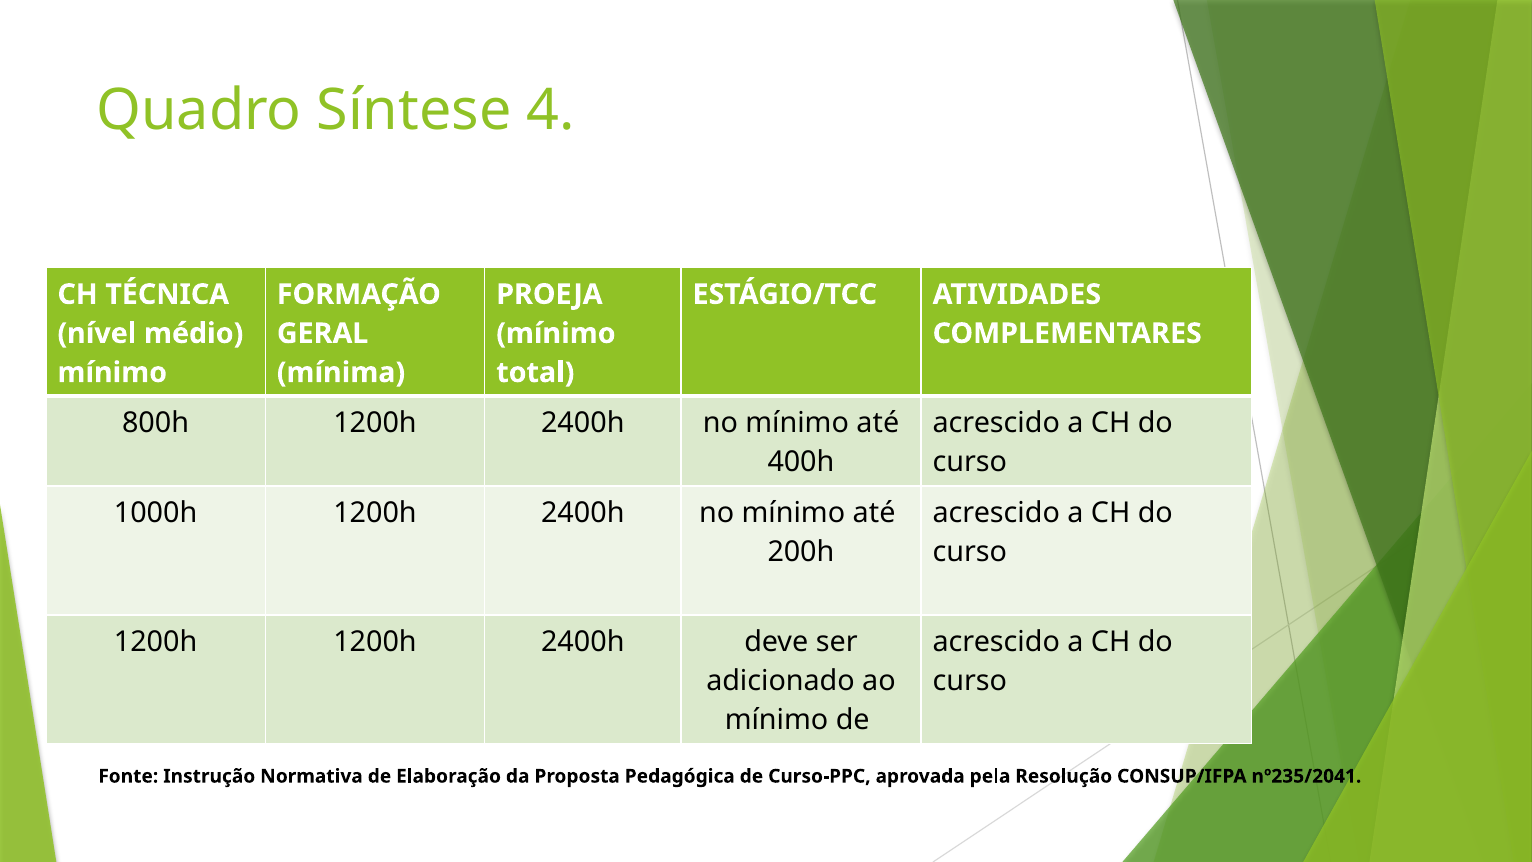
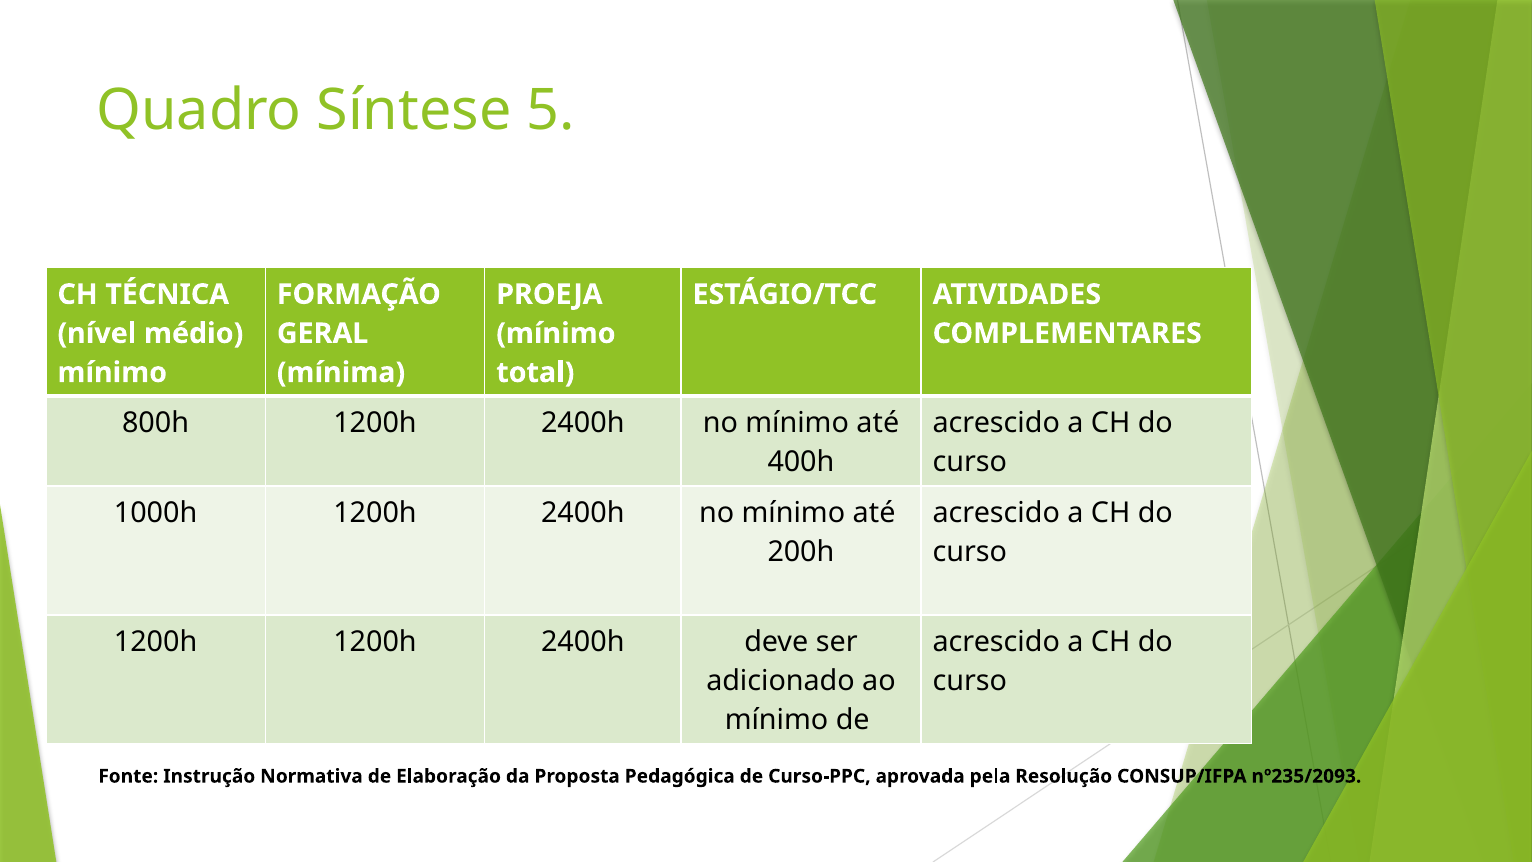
4: 4 -> 5
nº235/2041: nº235/2041 -> nº235/2093
